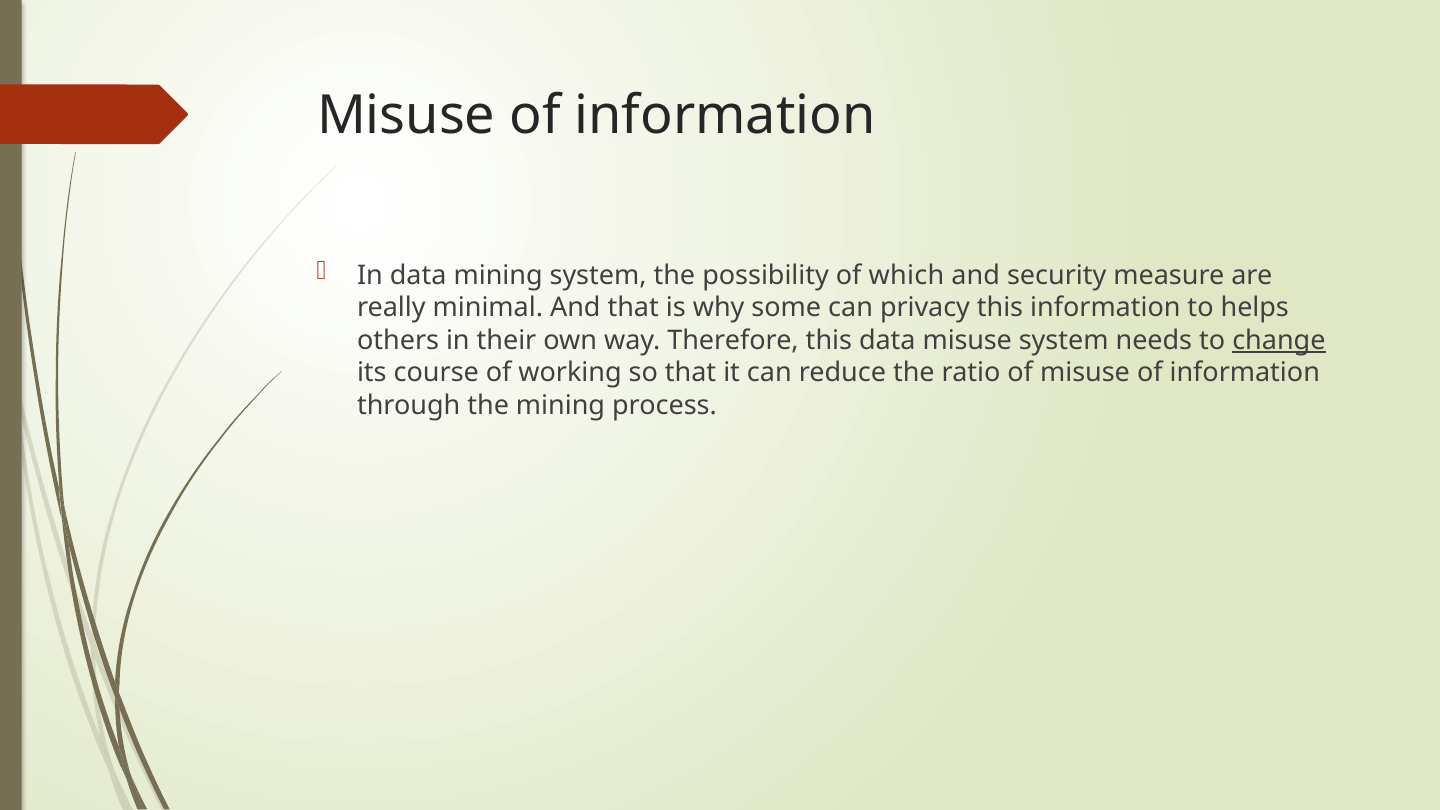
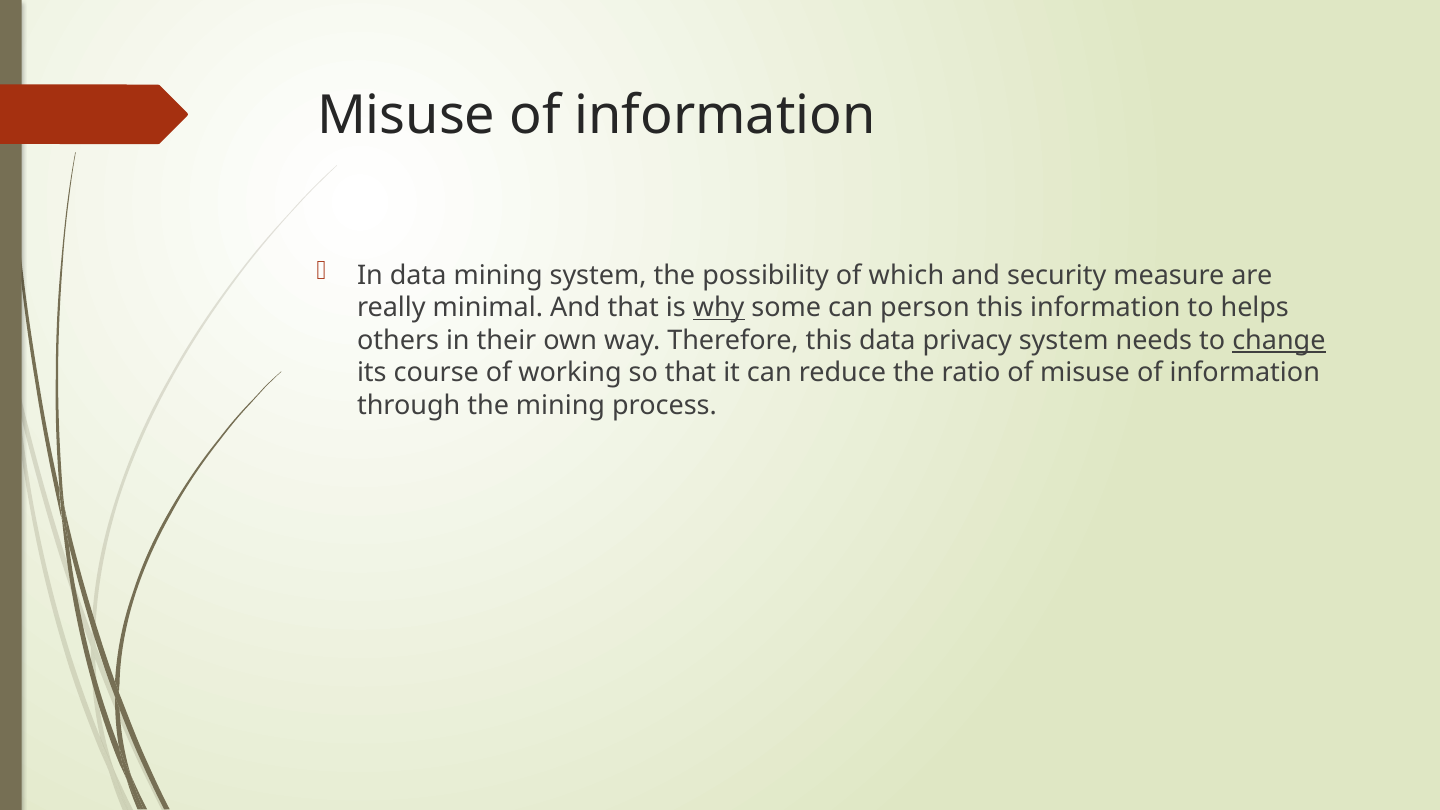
why underline: none -> present
privacy: privacy -> person
data misuse: misuse -> privacy
